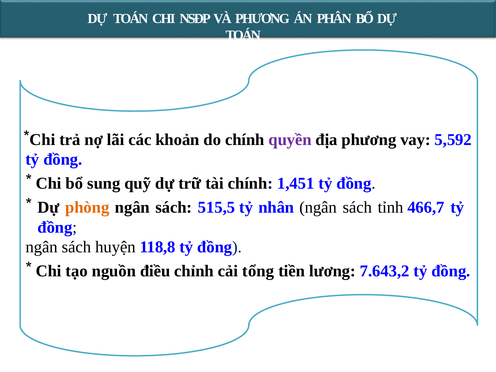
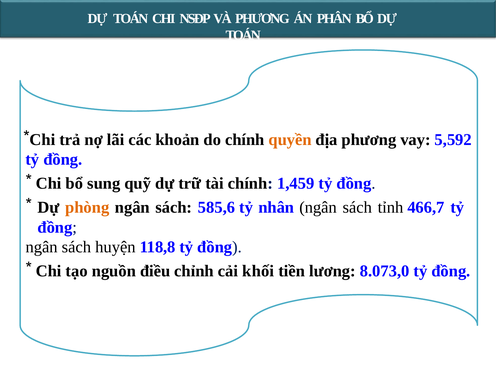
quyền colour: purple -> orange
1,451: 1,451 -> 1,459
515,5: 515,5 -> 585,6
tổng: tổng -> khối
7.643,2: 7.643,2 -> 8.073,0
